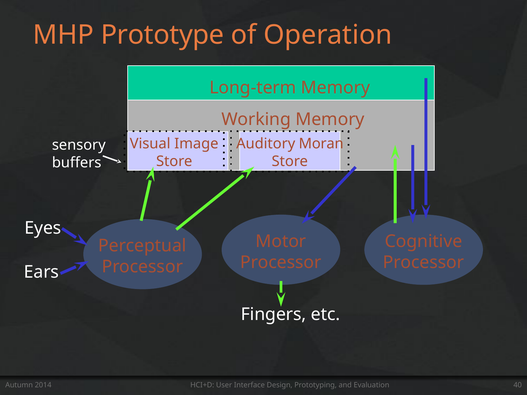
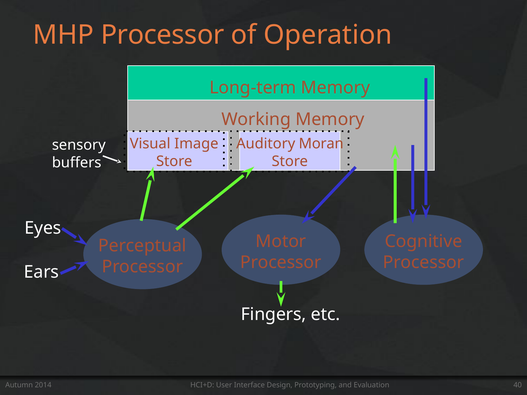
MHP Prototype: Prototype -> Processor
